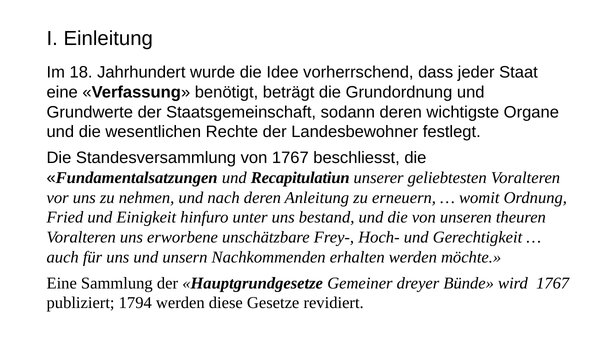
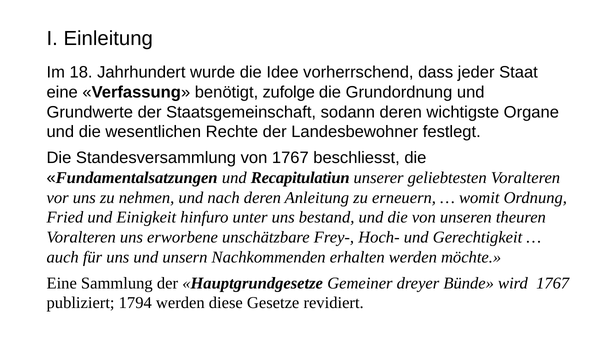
beträgt: beträgt -> zufolge
